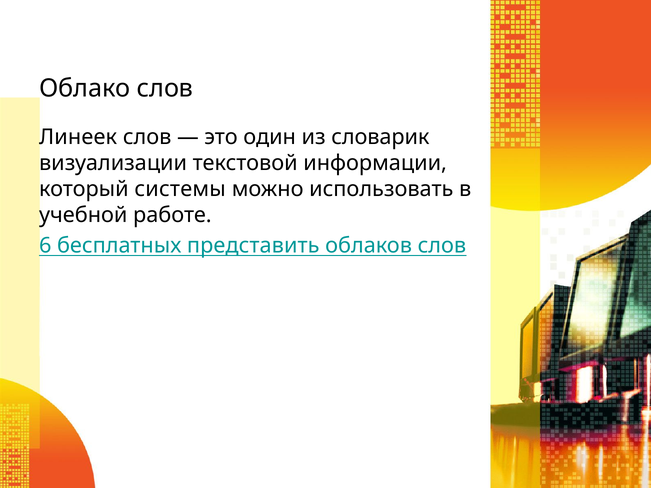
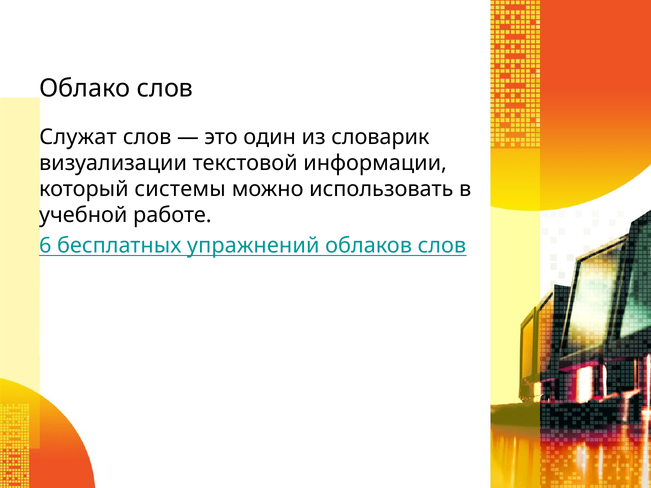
Линеек: Линеек -> Служат
представить: представить -> упражнений
